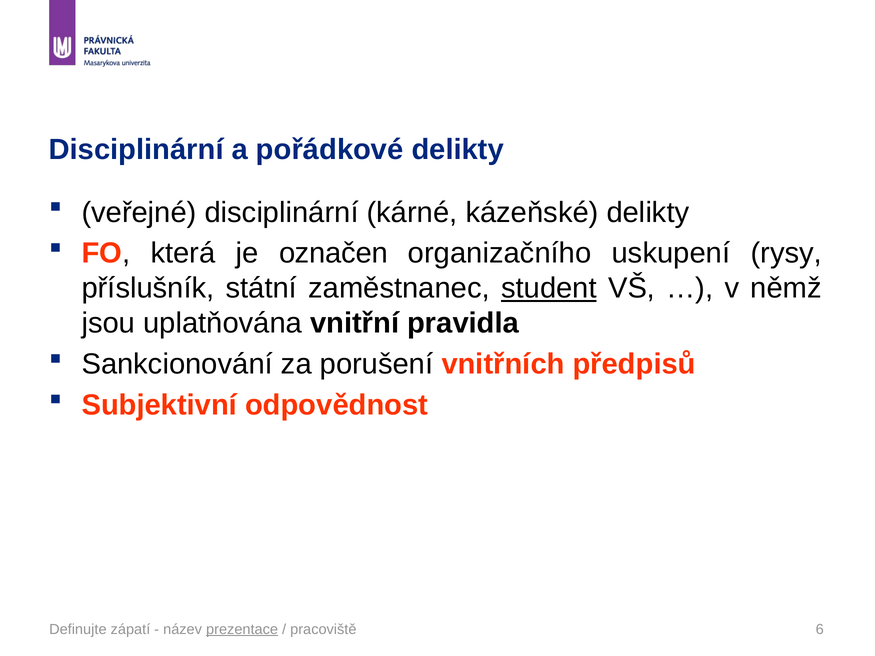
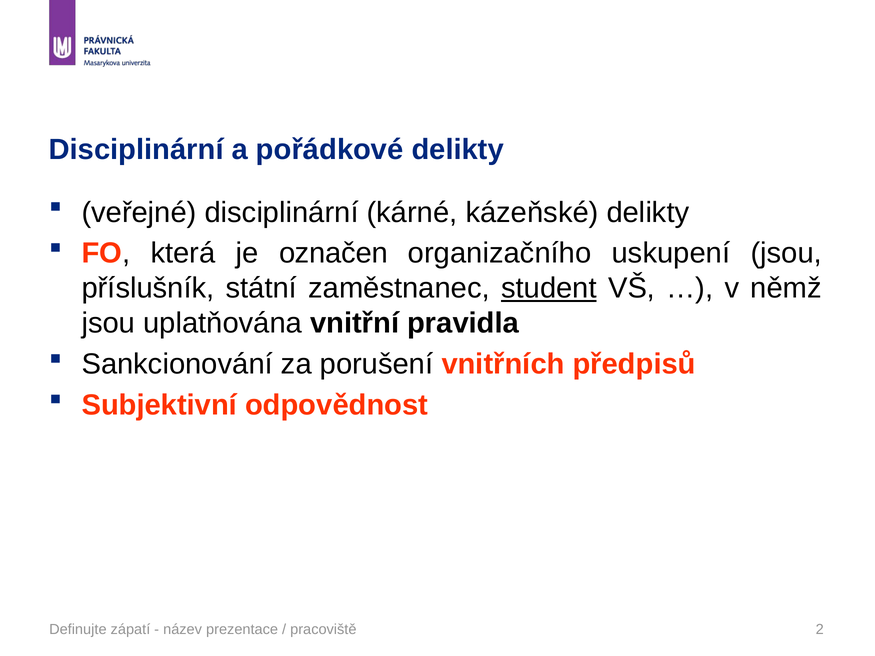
uskupení rysy: rysy -> jsou
prezentace underline: present -> none
6: 6 -> 2
